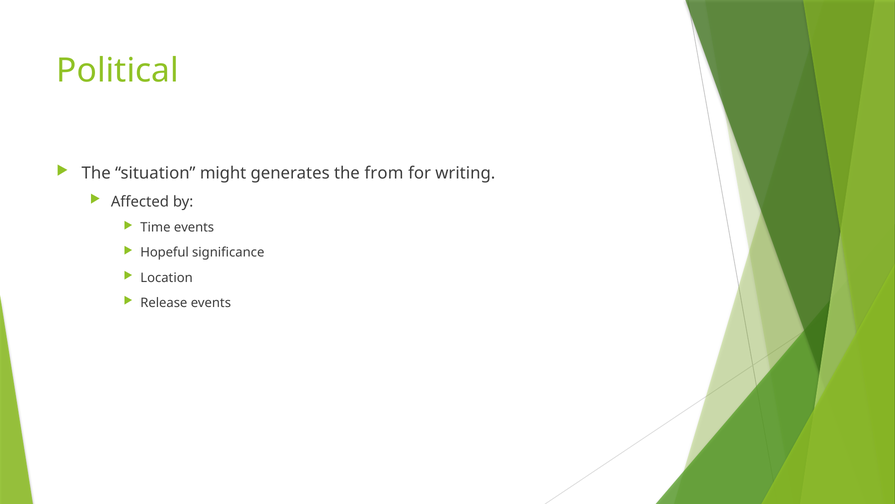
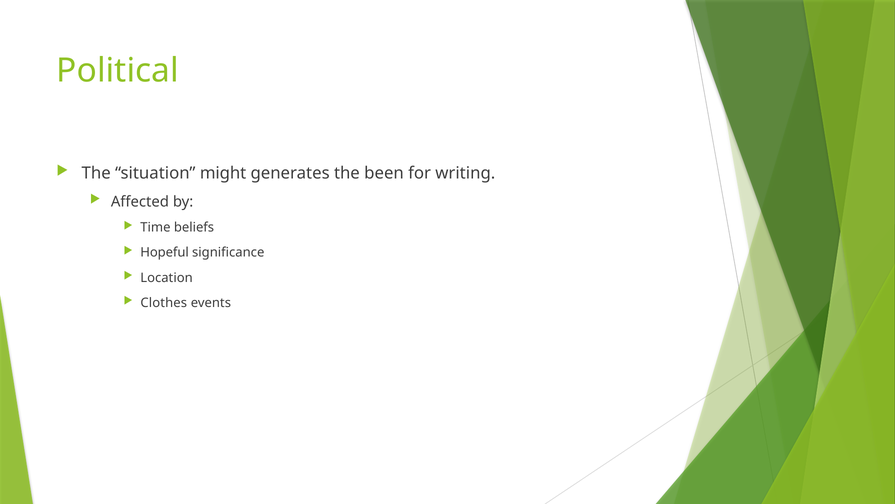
from: from -> been
Time events: events -> beliefs
Release: Release -> Clothes
